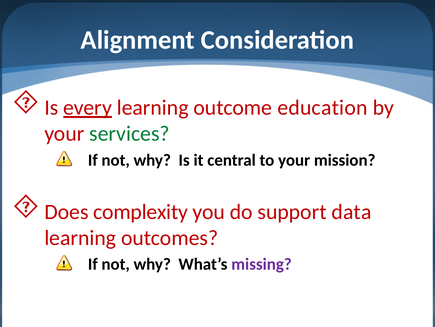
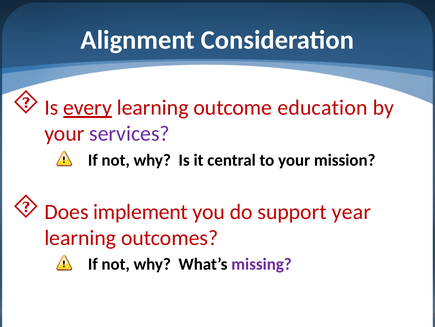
services colour: green -> purple
complexity: complexity -> implement
data: data -> year
